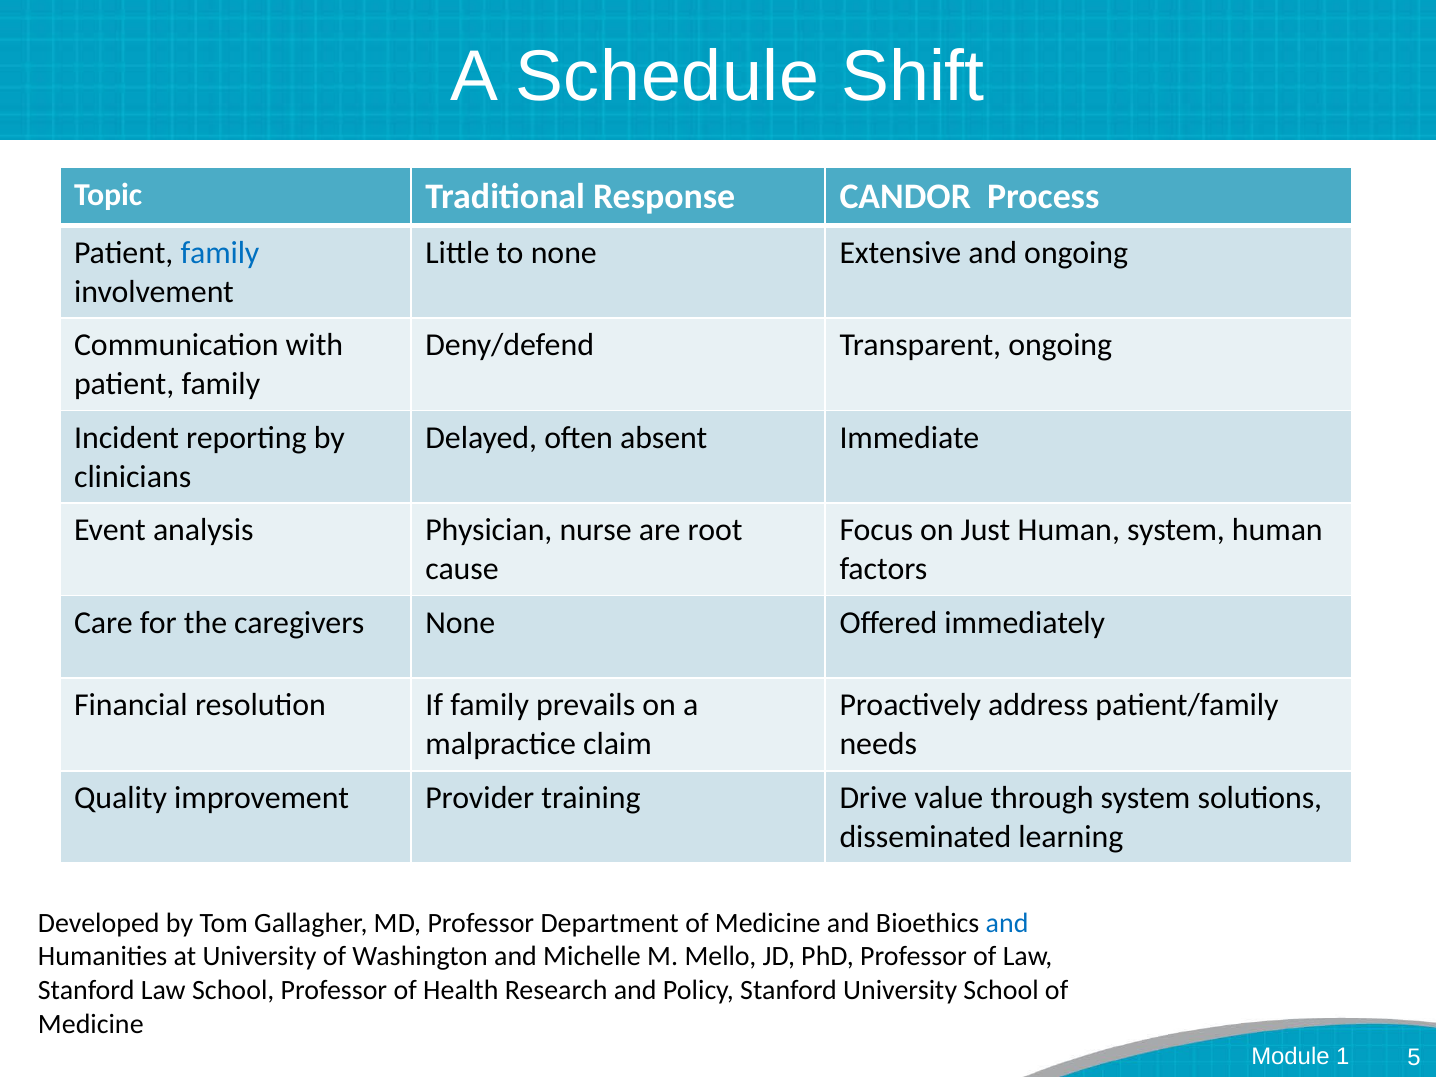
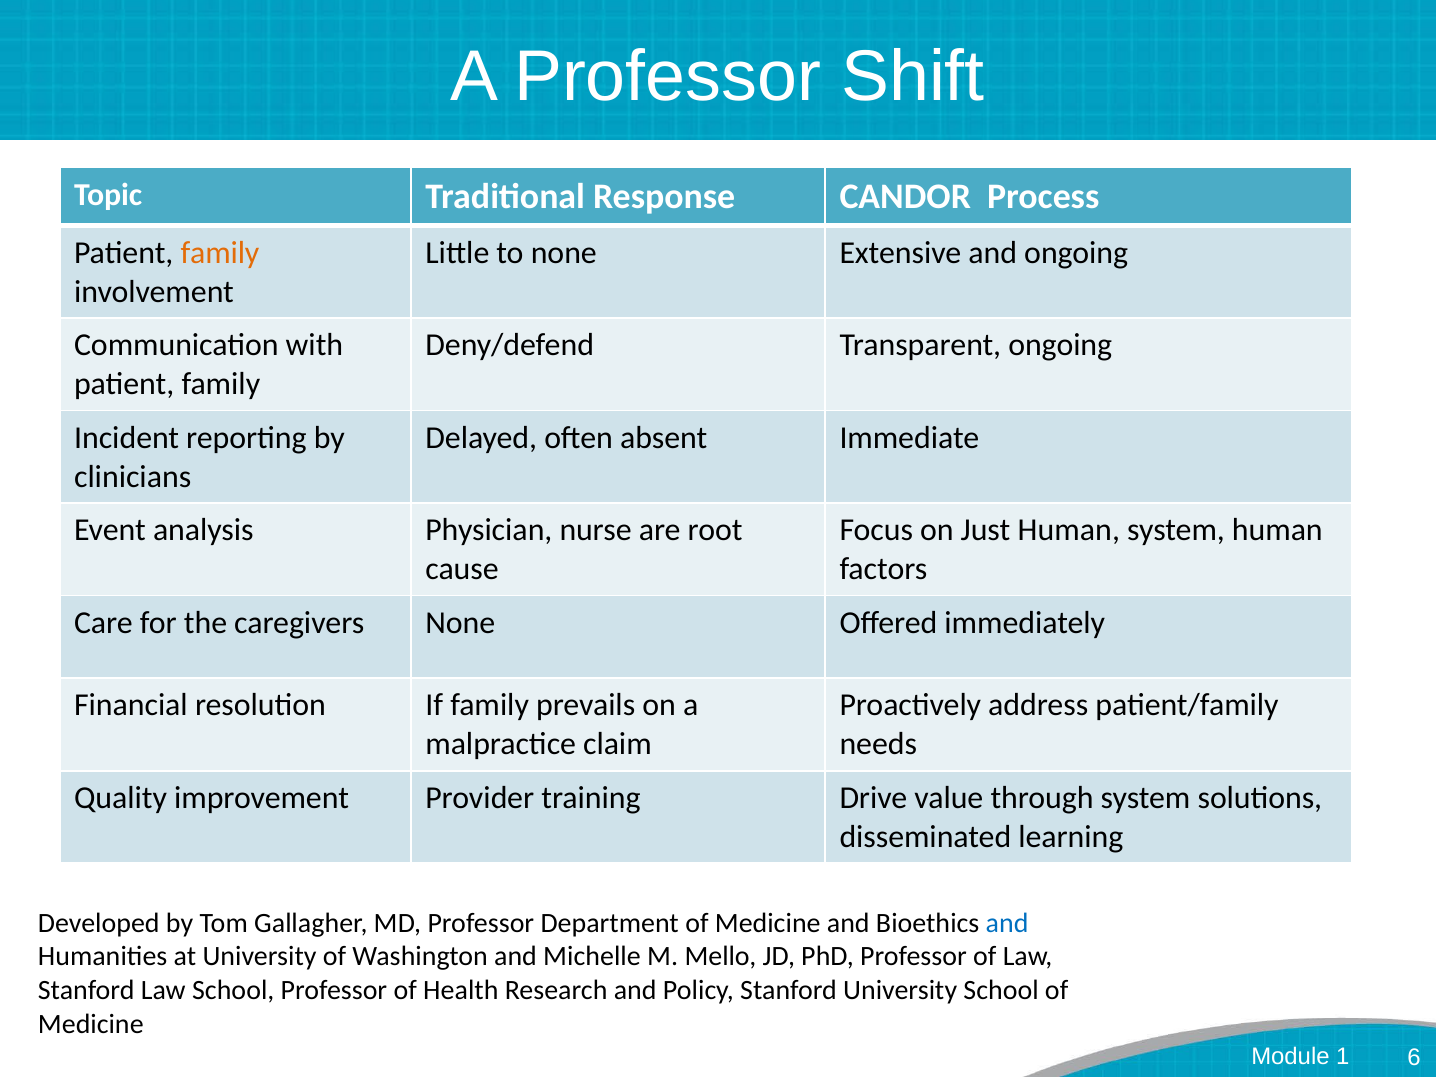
A Schedule: Schedule -> Professor
family at (220, 253) colour: blue -> orange
5: 5 -> 6
